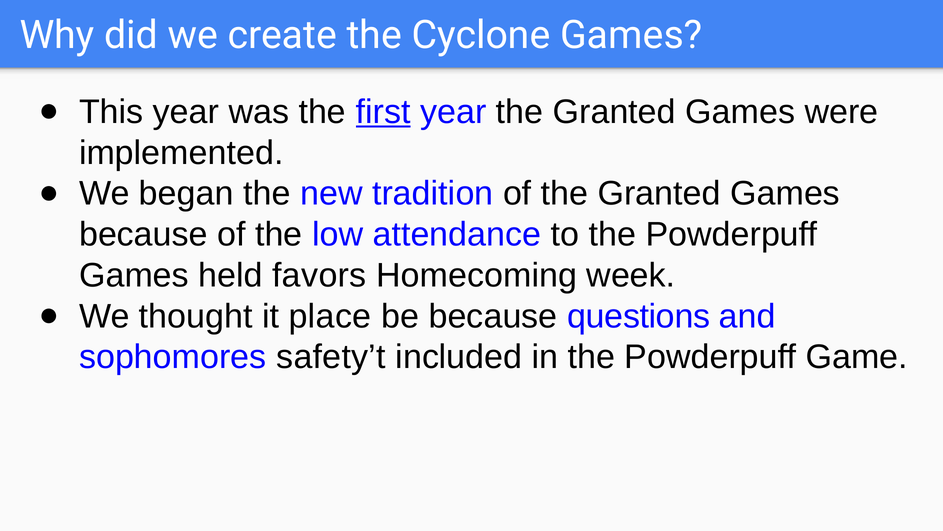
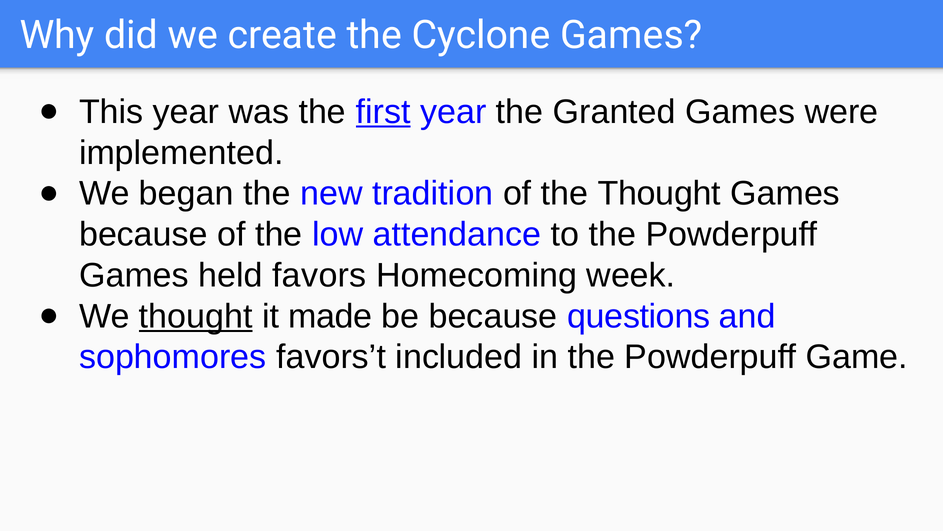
of the Granted: Granted -> Thought
thought at (196, 316) underline: none -> present
place: place -> made
safety’t: safety’t -> favors’t
